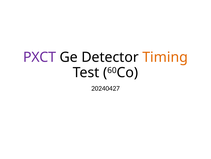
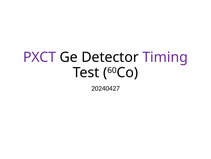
Timing colour: orange -> purple
